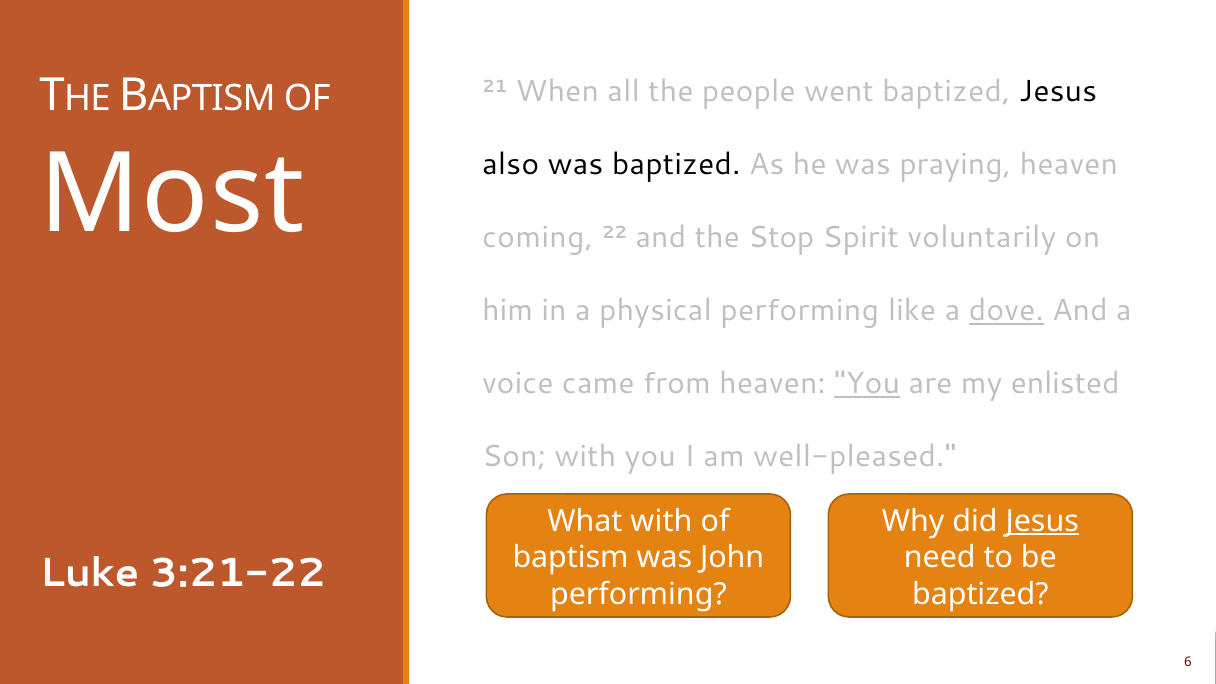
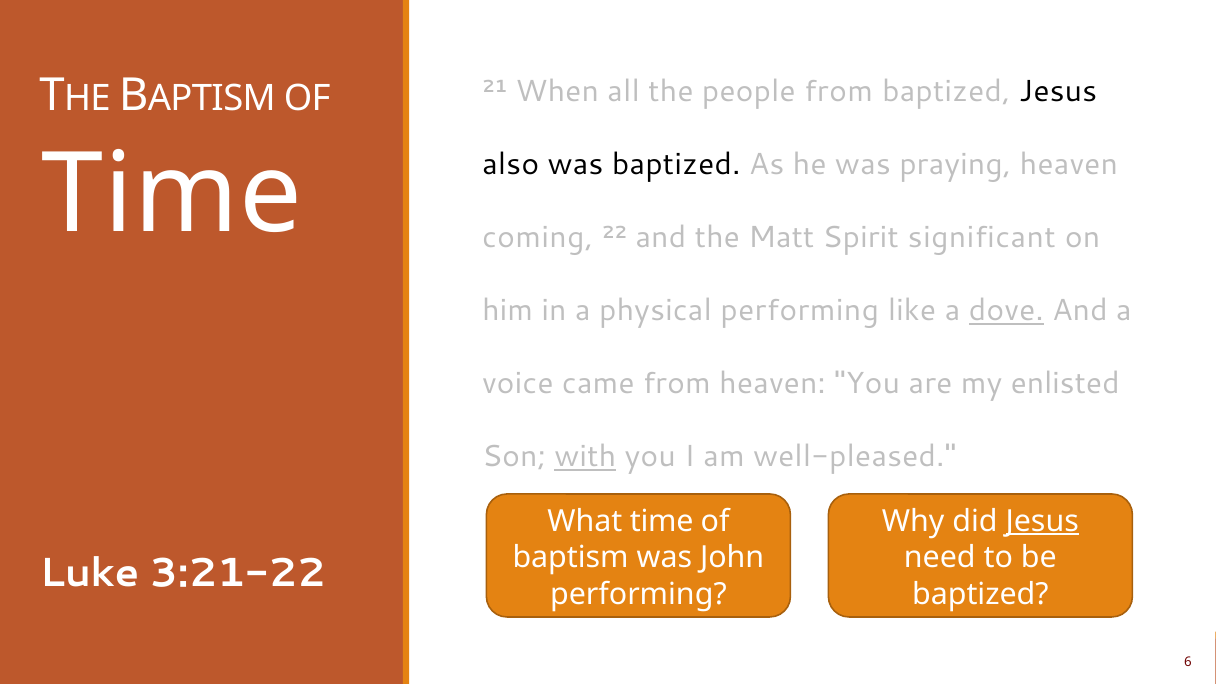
people went: went -> from
Most at (172, 194): Most -> Time
Stop: Stop -> Matt
voluntarily: voluntarily -> significant
You at (867, 384) underline: present -> none
with at (585, 457) underline: none -> present
What with: with -> time
